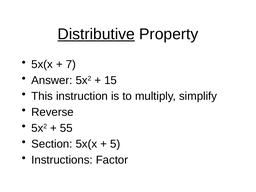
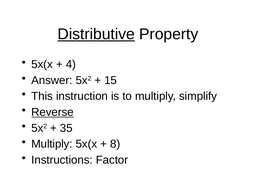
7: 7 -> 4
Reverse underline: none -> present
55: 55 -> 35
Section at (52, 144): Section -> Multiply
5: 5 -> 8
